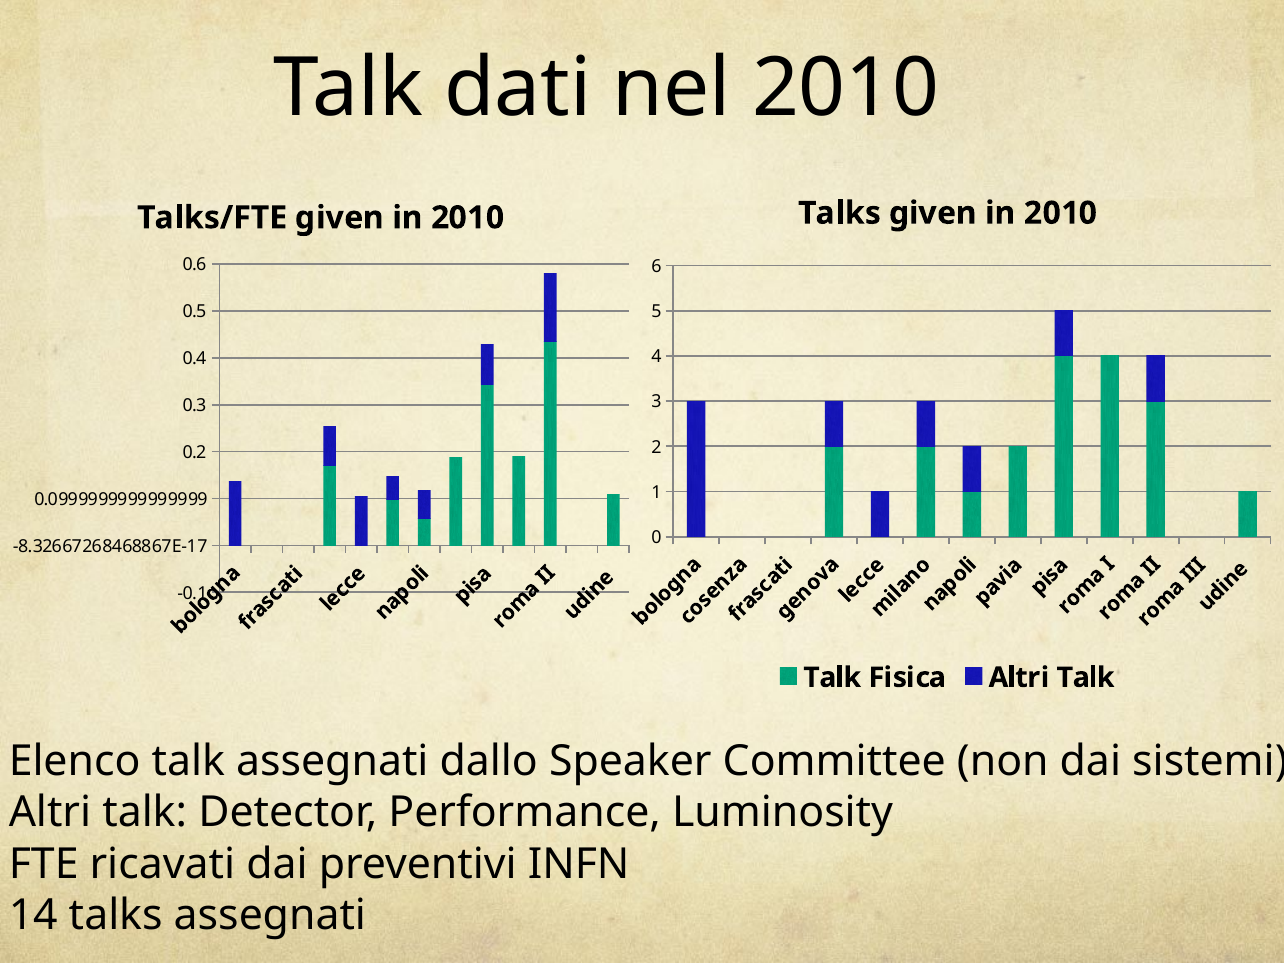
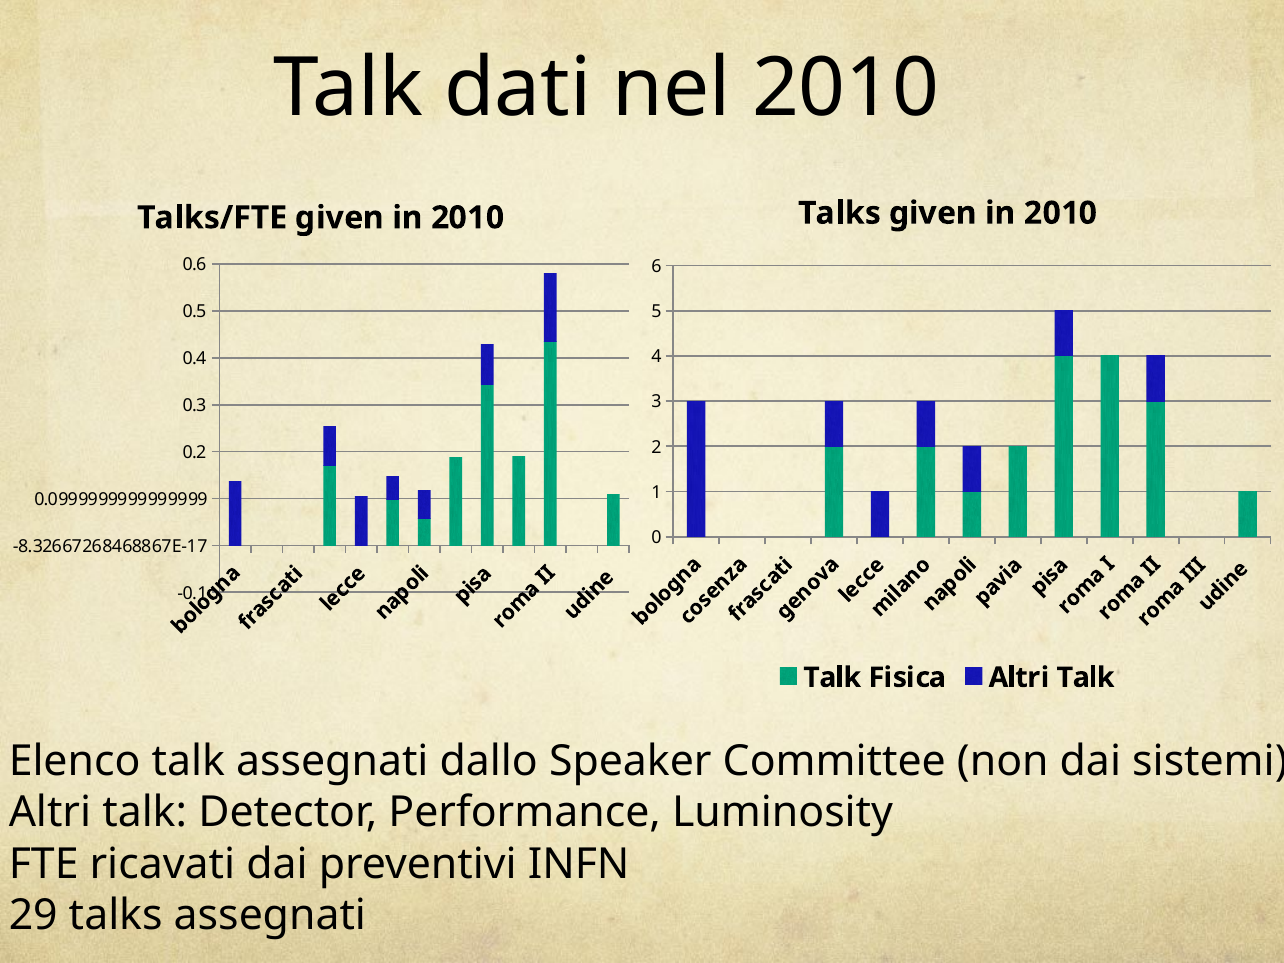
14: 14 -> 29
